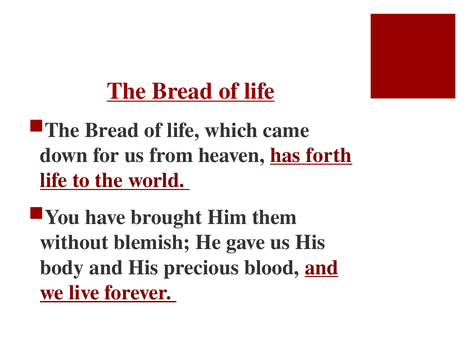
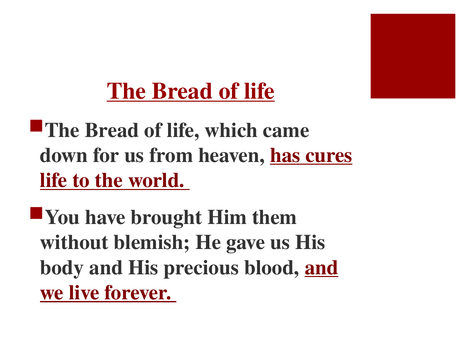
forth: forth -> cures
